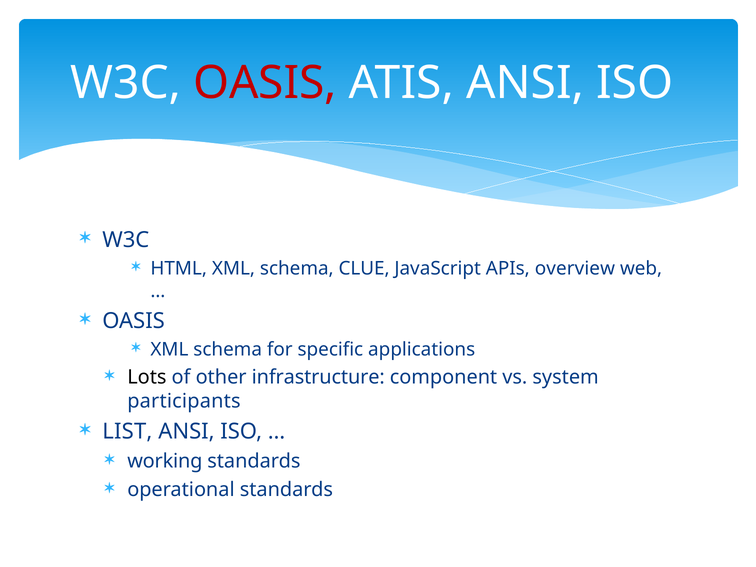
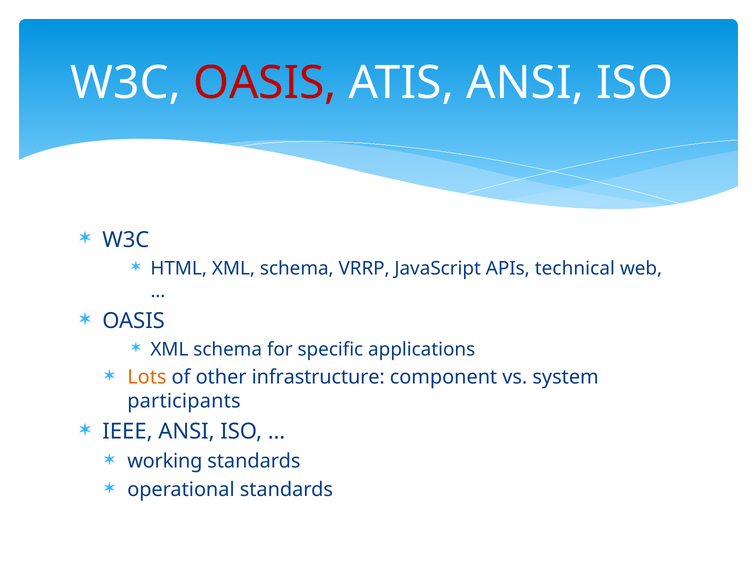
CLUE: CLUE -> VRRP
overview: overview -> technical
Lots colour: black -> orange
LIST: LIST -> IEEE
